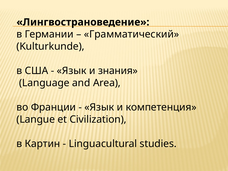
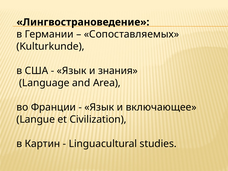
Грамматический: Грамматический -> Сопоставляемых
компетенция: компетенция -> включающее
